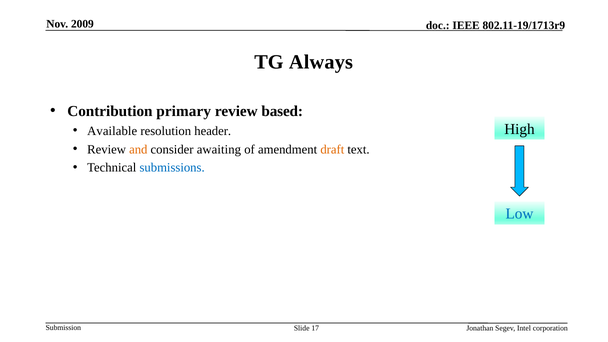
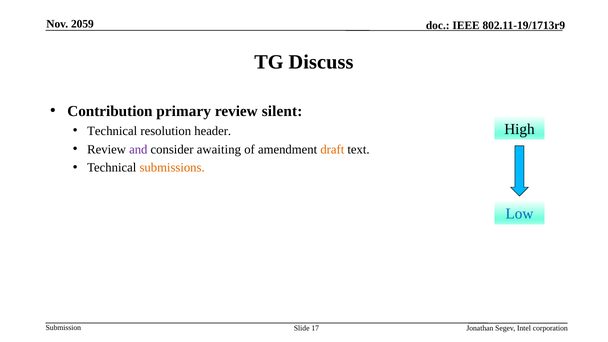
2009: 2009 -> 2059
Always: Always -> Discuss
based: based -> silent
Available at (112, 131): Available -> Technical
and colour: orange -> purple
submissions colour: blue -> orange
